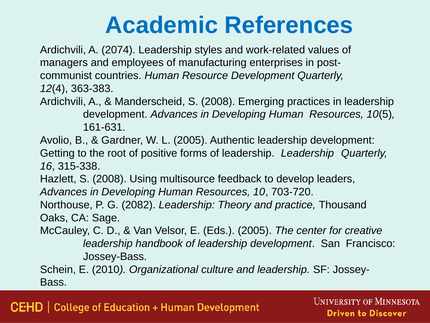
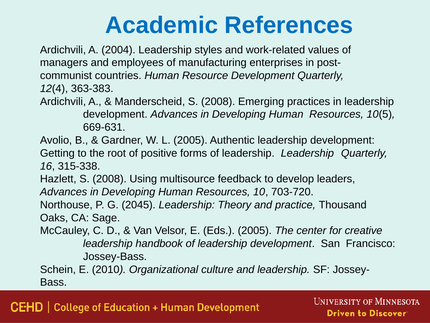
2074: 2074 -> 2004
161-631: 161-631 -> 669-631
2082: 2082 -> 2045
